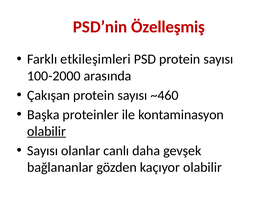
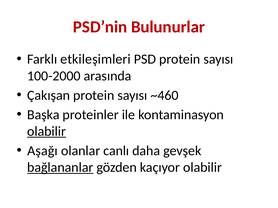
Özelleşmiş: Özelleşmiş -> Bulunurlar
Sayısı at (43, 151): Sayısı -> Aşağı
bağlananlar underline: none -> present
